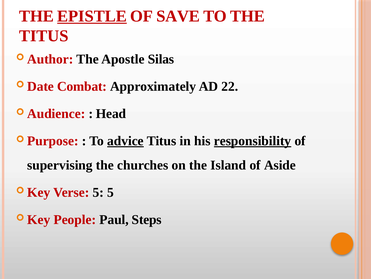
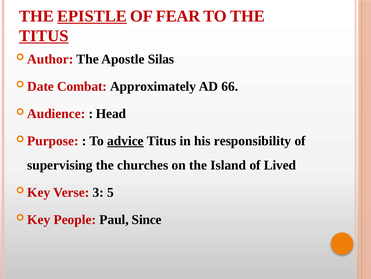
SAVE: SAVE -> FEAR
TITUS at (44, 36) underline: none -> present
22: 22 -> 66
responsibility underline: present -> none
Aside: Aside -> Lived
Verse 5: 5 -> 3
Steps: Steps -> Since
